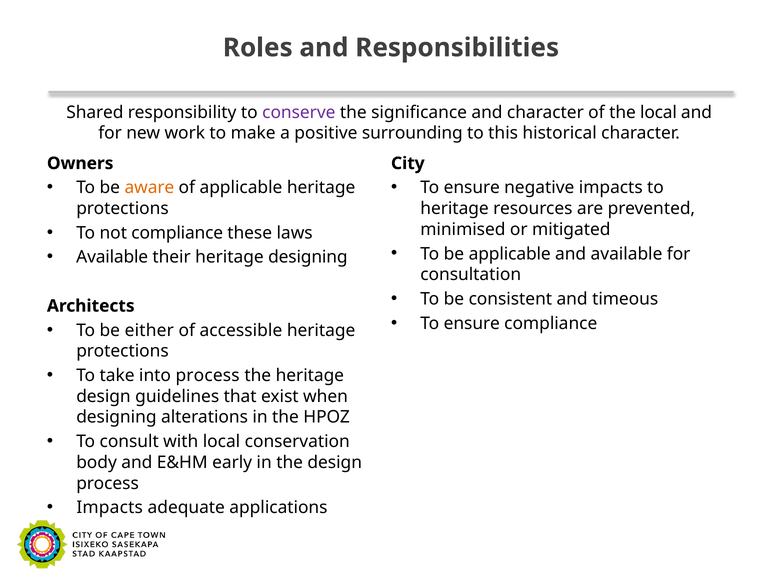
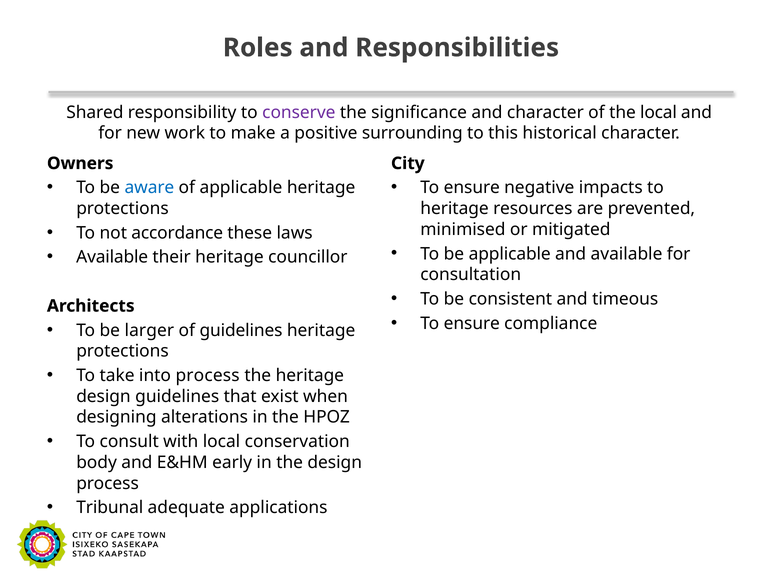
aware colour: orange -> blue
not compliance: compliance -> accordance
heritage designing: designing -> councillor
either: either -> larger
of accessible: accessible -> guidelines
Impacts at (110, 507): Impacts -> Tribunal
